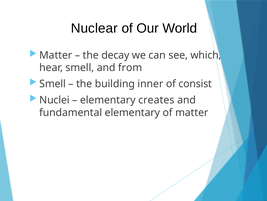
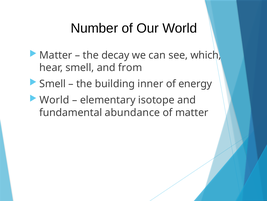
Nuclear: Nuclear -> Number
consist: consist -> energy
Nuclei at (54, 100): Nuclei -> World
creates: creates -> isotope
fundamental elementary: elementary -> abundance
